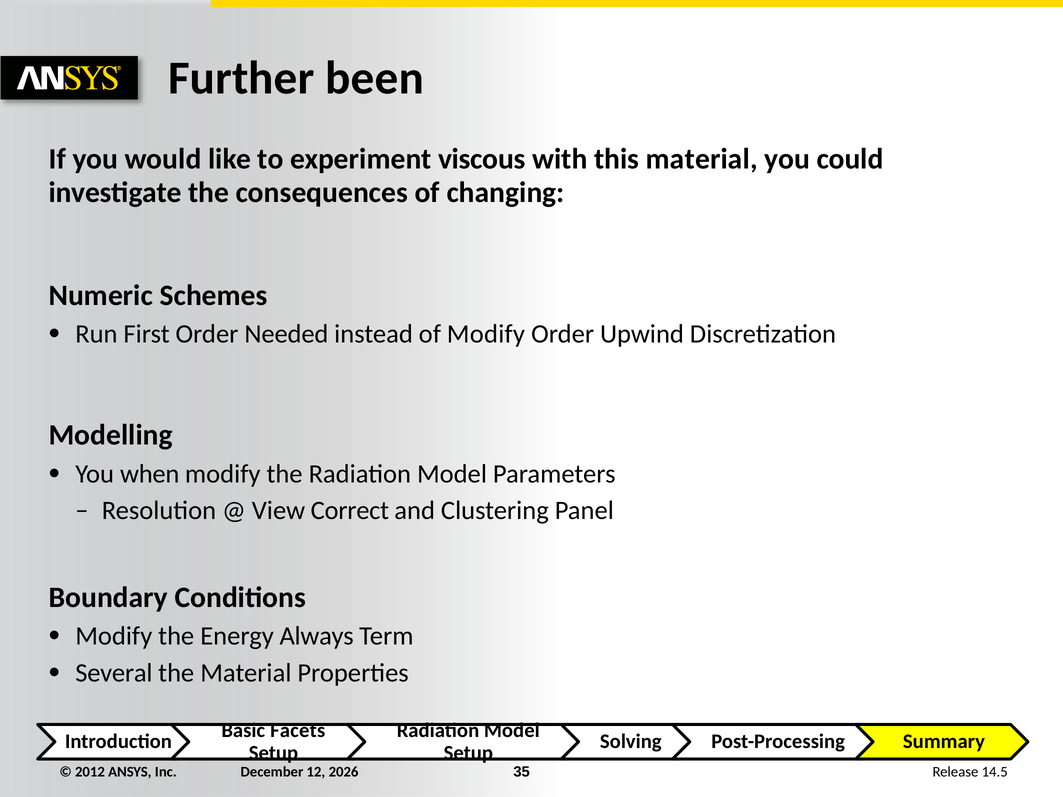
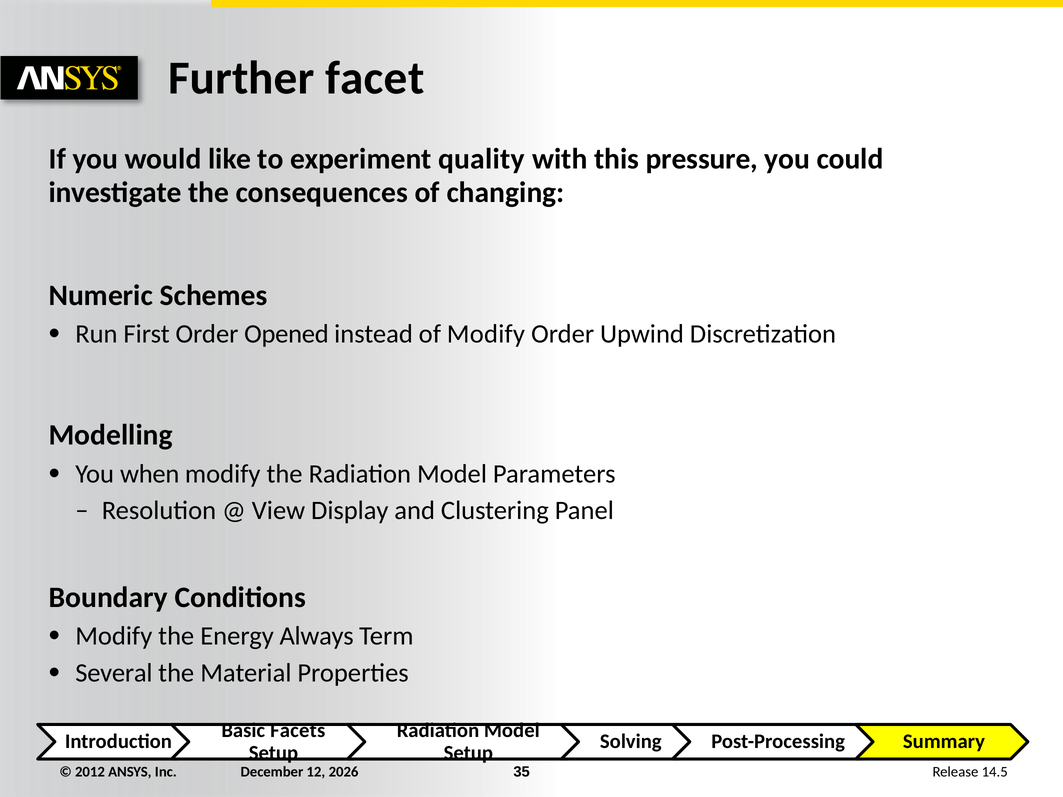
been: been -> facet
viscous: viscous -> quality
this material: material -> pressure
Needed: Needed -> Opened
Correct: Correct -> Display
